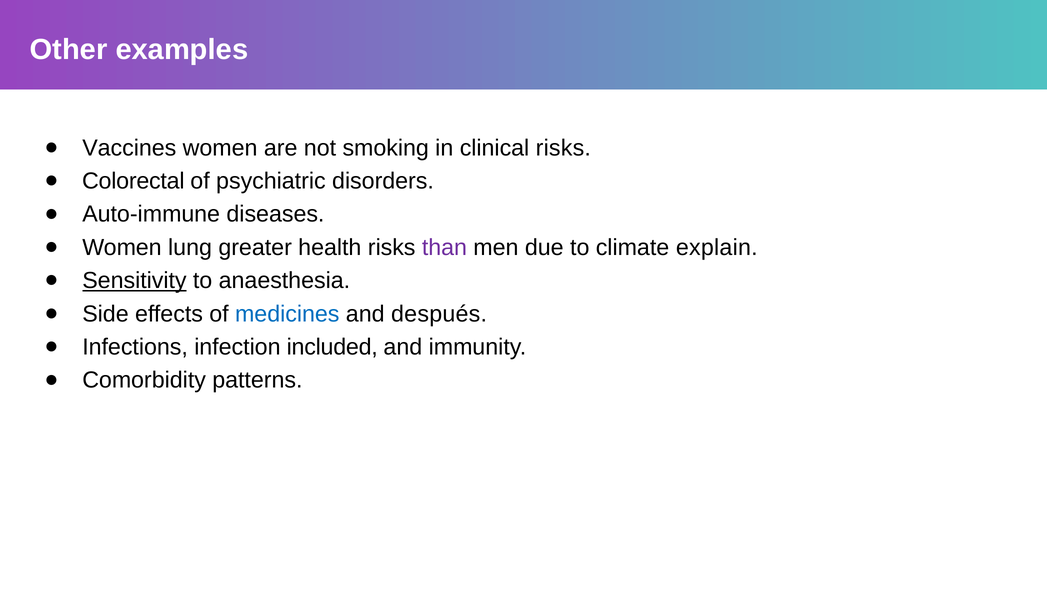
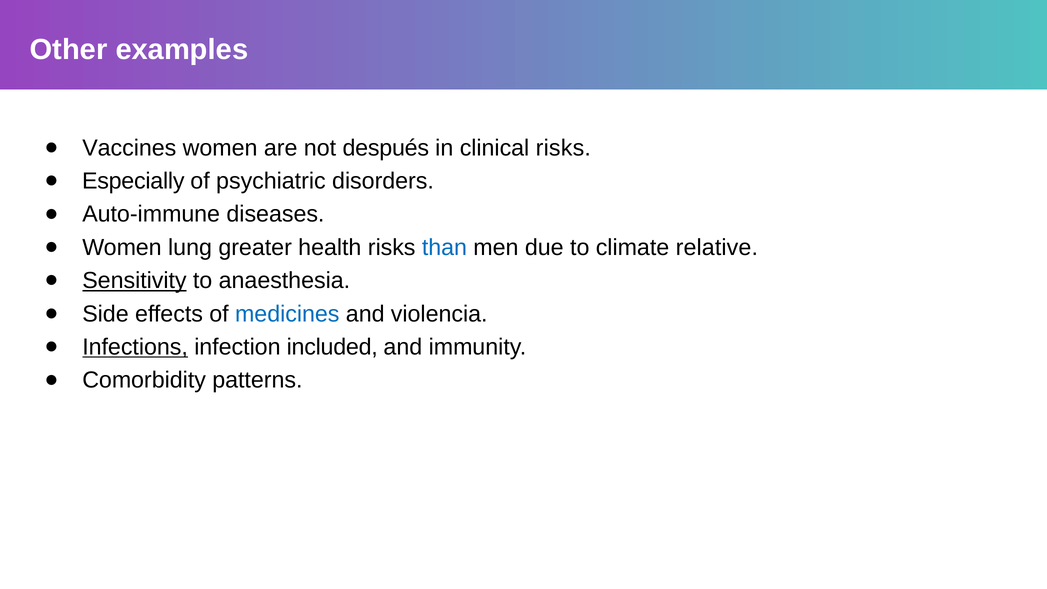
smoking: smoking -> después
Colorectal: Colorectal -> Especially
than colour: purple -> blue
explain: explain -> relative
después: después -> violencia
Infections underline: none -> present
